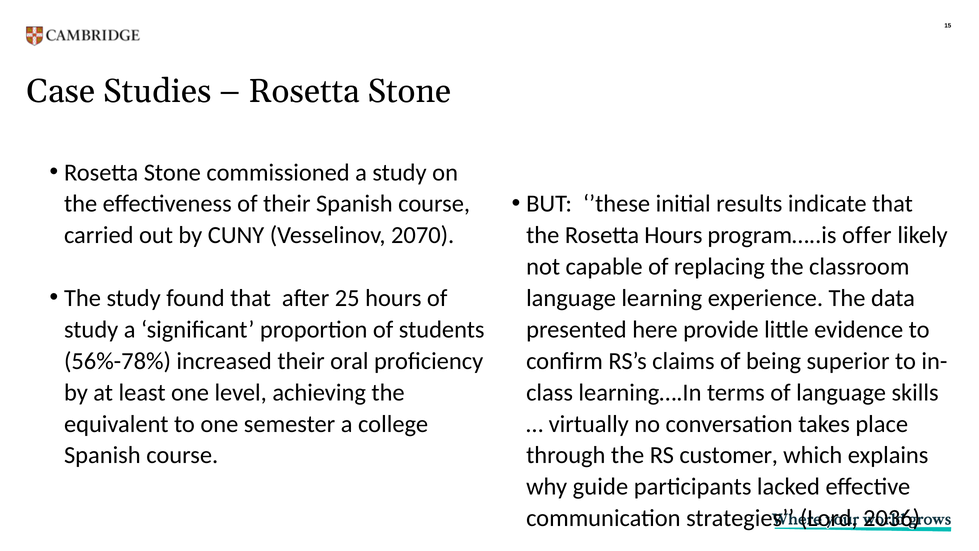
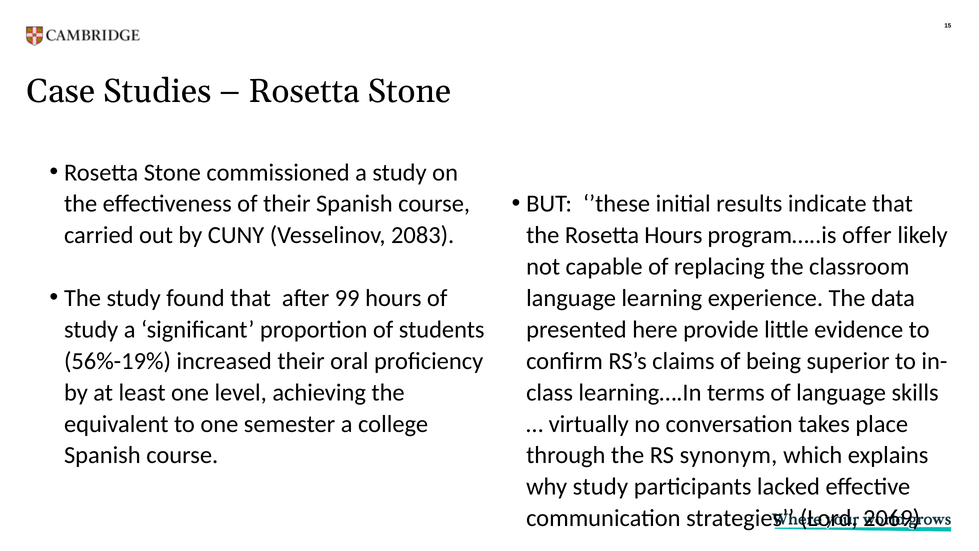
2070: 2070 -> 2083
25: 25 -> 99
56%-78%: 56%-78% -> 56%-19%
customer: customer -> synonym
why guide: guide -> study
2036: 2036 -> 2069
